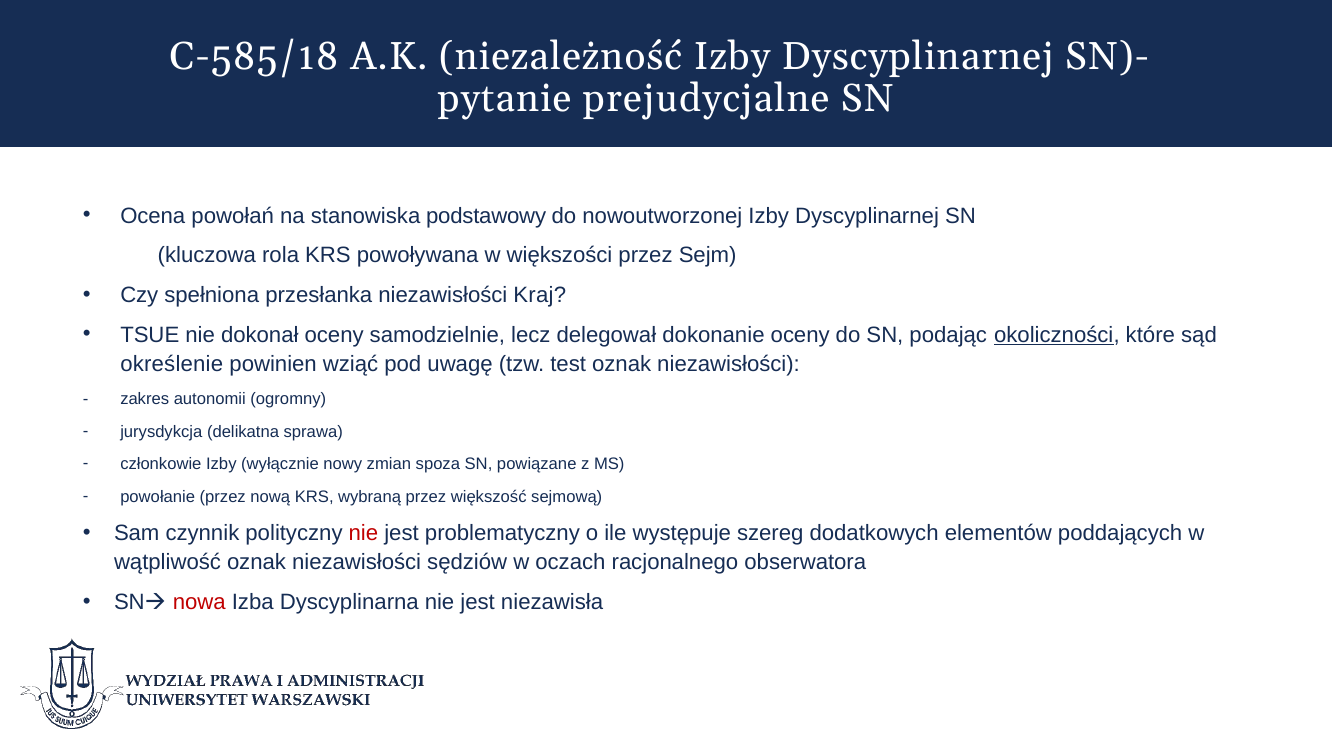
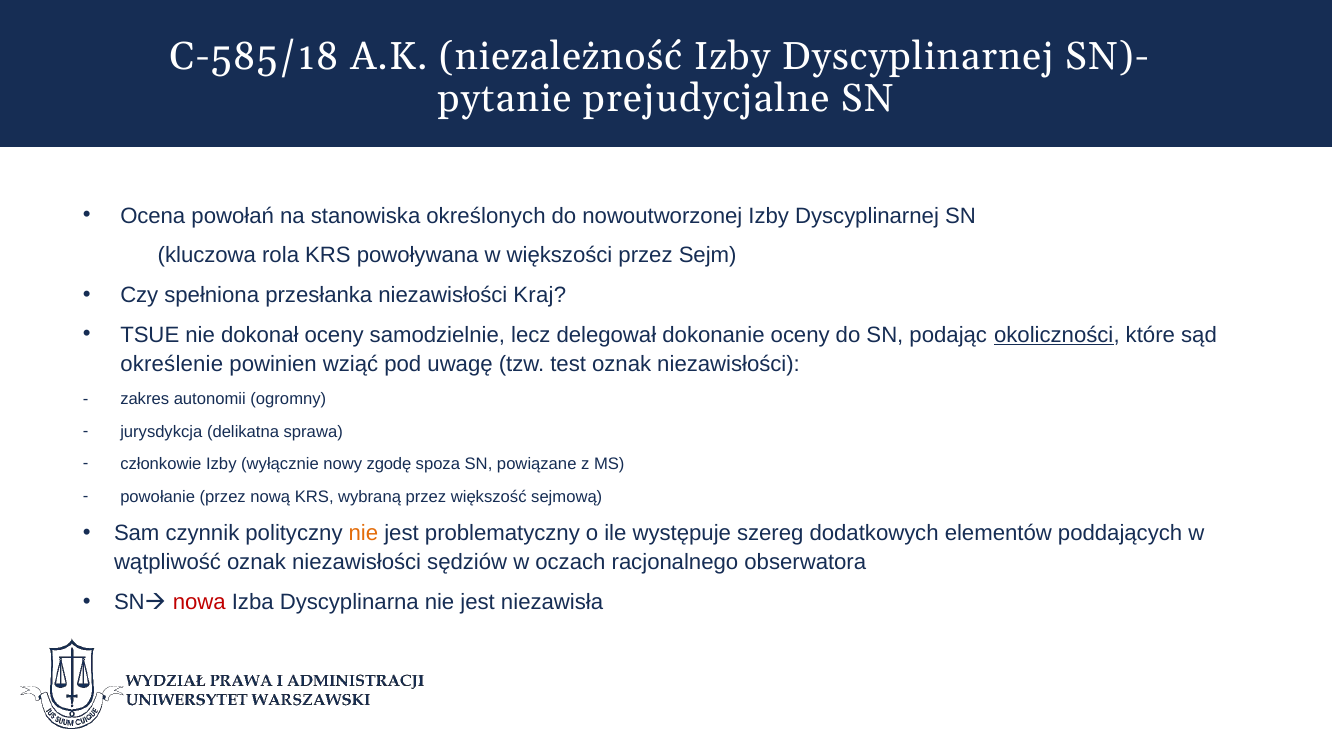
podstawowy: podstawowy -> określonych
zmian: zmian -> zgodę
nie at (363, 533) colour: red -> orange
